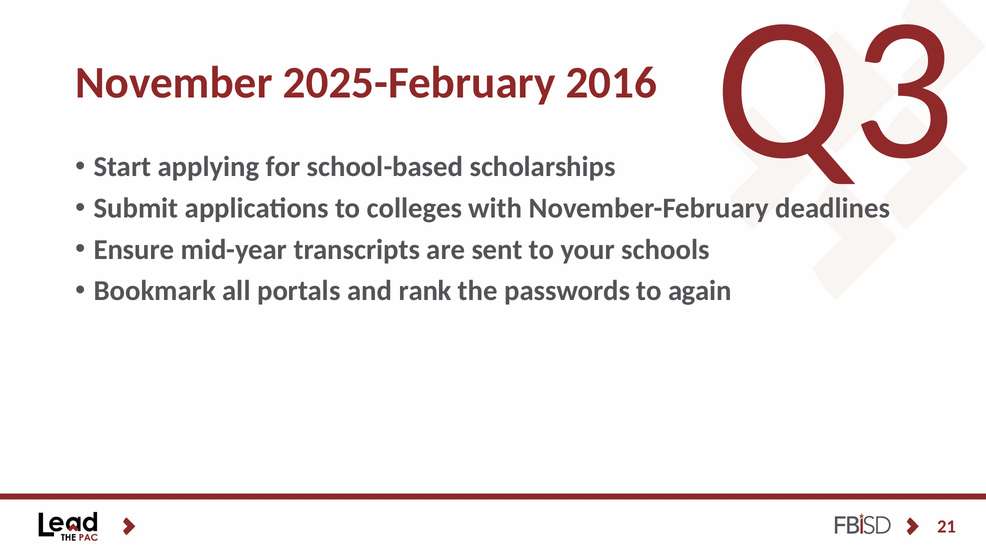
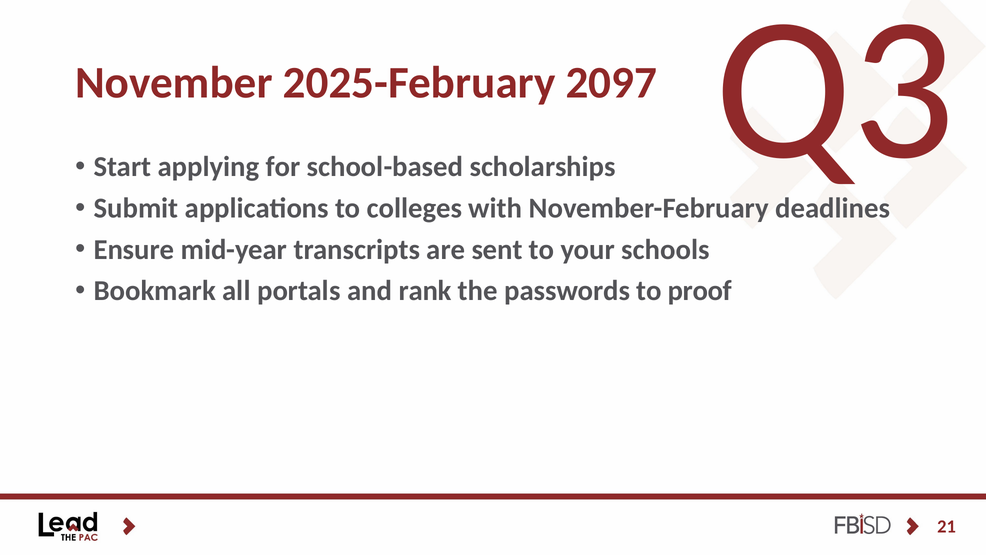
2016: 2016 -> 2097
again: again -> proof
